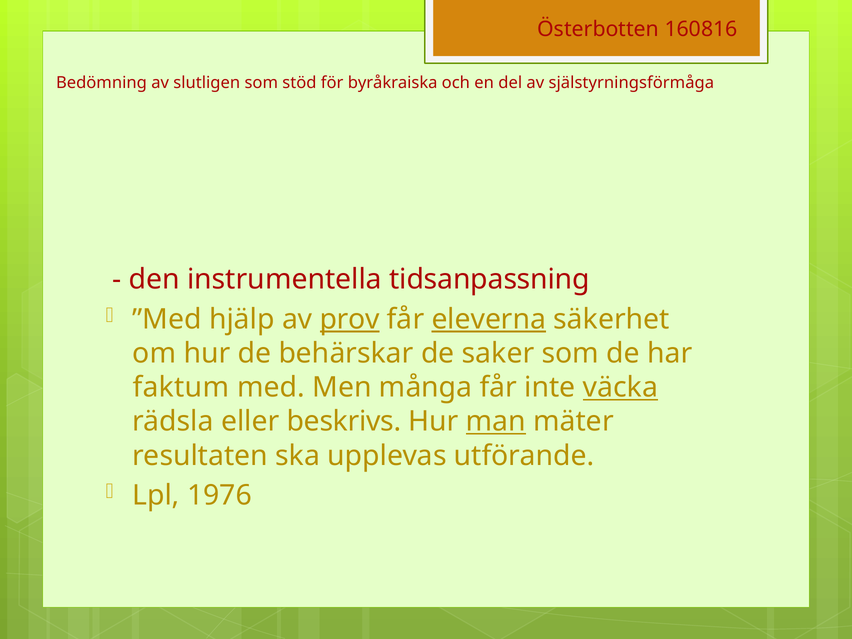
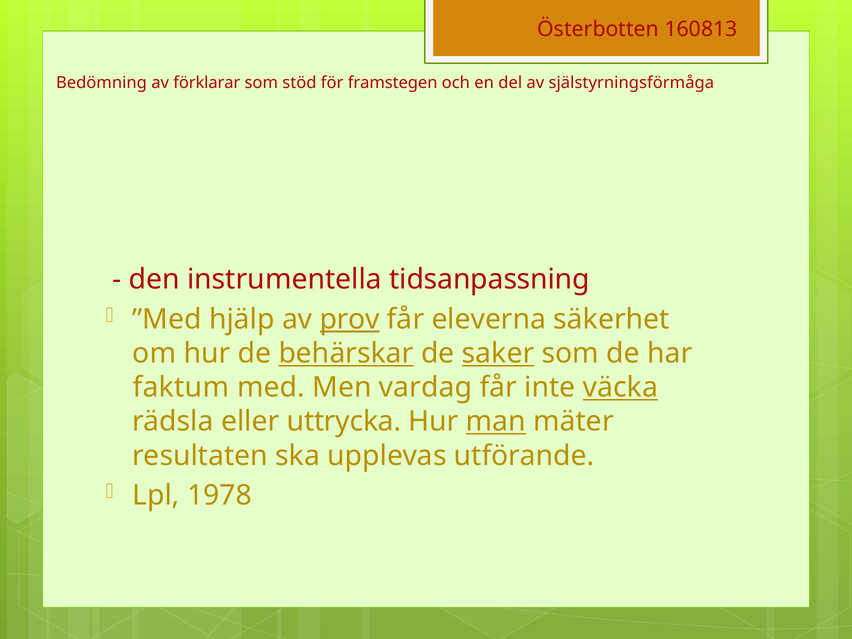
160816: 160816 -> 160813
slutligen: slutligen -> förklarar
byråkraiska: byråkraiska -> framstegen
eleverna underline: present -> none
behärskar underline: none -> present
saker underline: none -> present
många: många -> vardag
beskrivs: beskrivs -> uttrycka
1976: 1976 -> 1978
